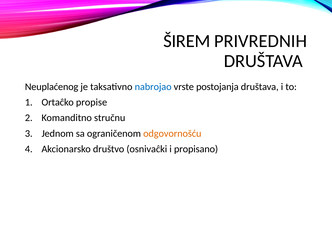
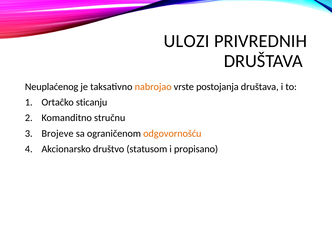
ŠIREM: ŠIREM -> ULOZI
nabrojao colour: blue -> orange
propise: propise -> sticanju
Jednom: Jednom -> Brojeve
osnivaĉki: osnivaĉki -> statusom
